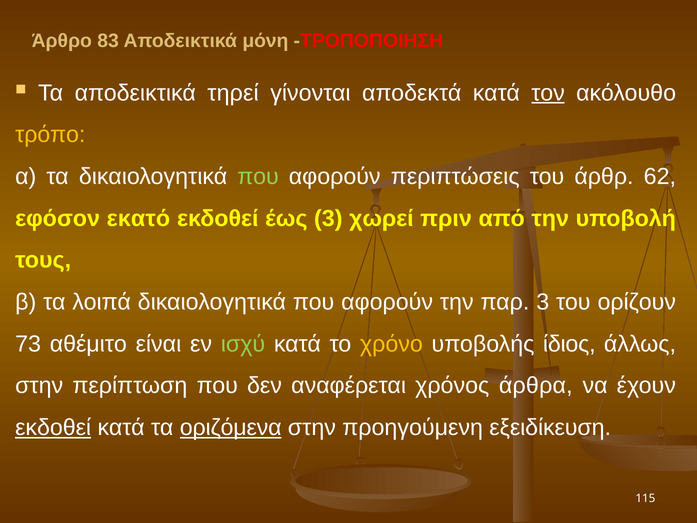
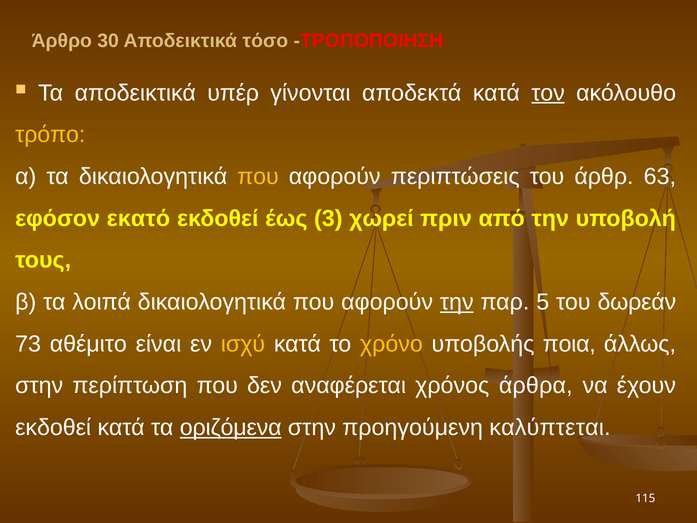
83: 83 -> 30
μόνη: μόνη -> τόσο
τηρεί: τηρεί -> υπέρ
που at (258, 177) colour: light green -> yellow
62: 62 -> 63
την at (457, 302) underline: none -> present
παρ 3: 3 -> 5
ορίζουν: ορίζουν -> δωρεάν
ισχύ colour: light green -> yellow
ίδιος: ίδιος -> ποια
εκδοθεί at (53, 427) underline: present -> none
εξειδίκευση: εξειδίκευση -> καλύπτεται
